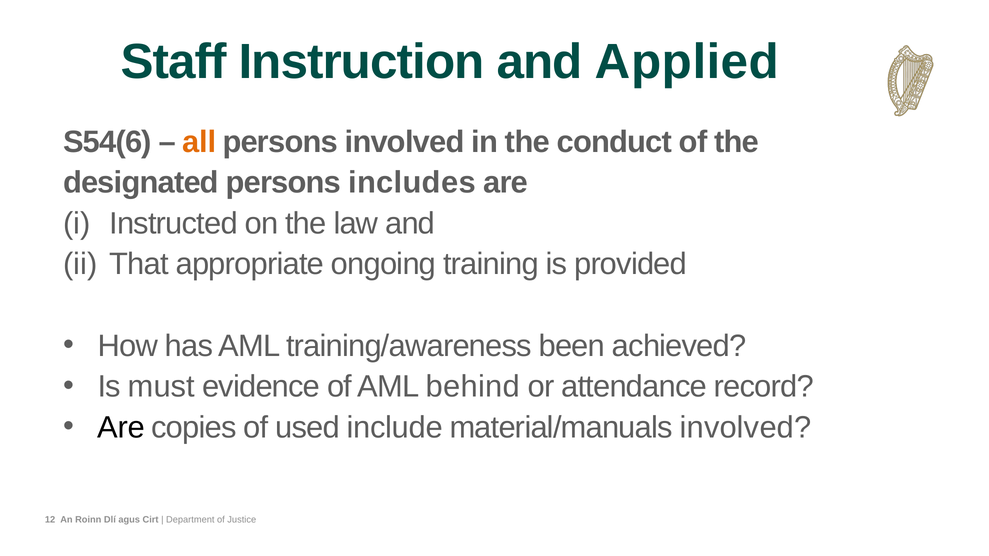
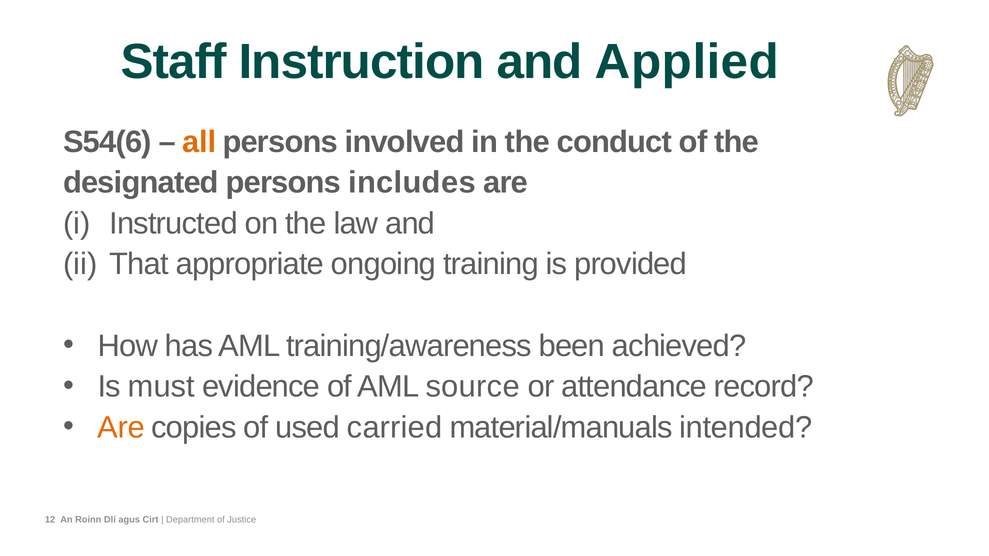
behind: behind -> source
Are at (121, 428) colour: black -> orange
include: include -> carried
material/manuals involved: involved -> intended
